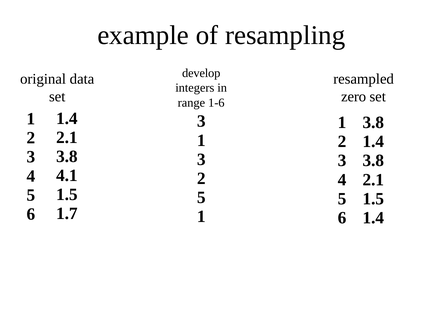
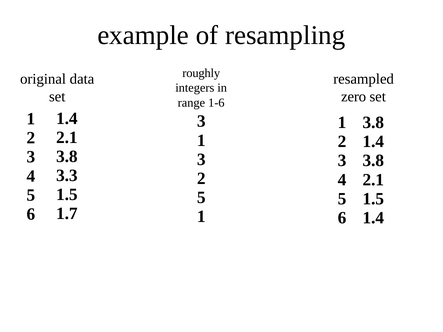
develop: develop -> roughly
4.1: 4.1 -> 3.3
